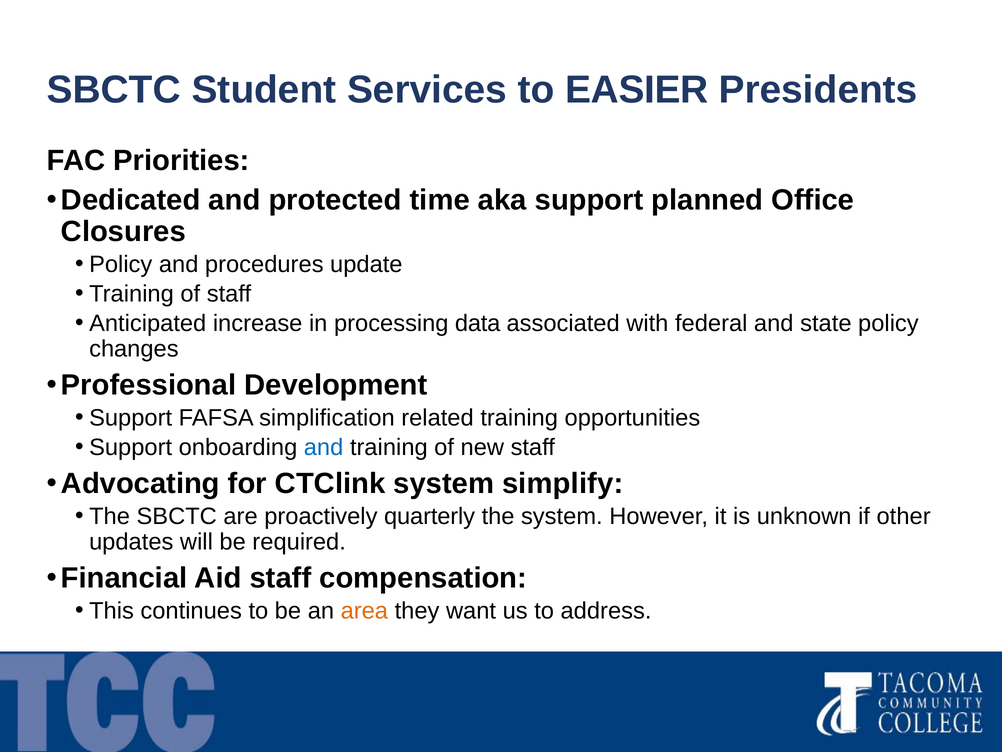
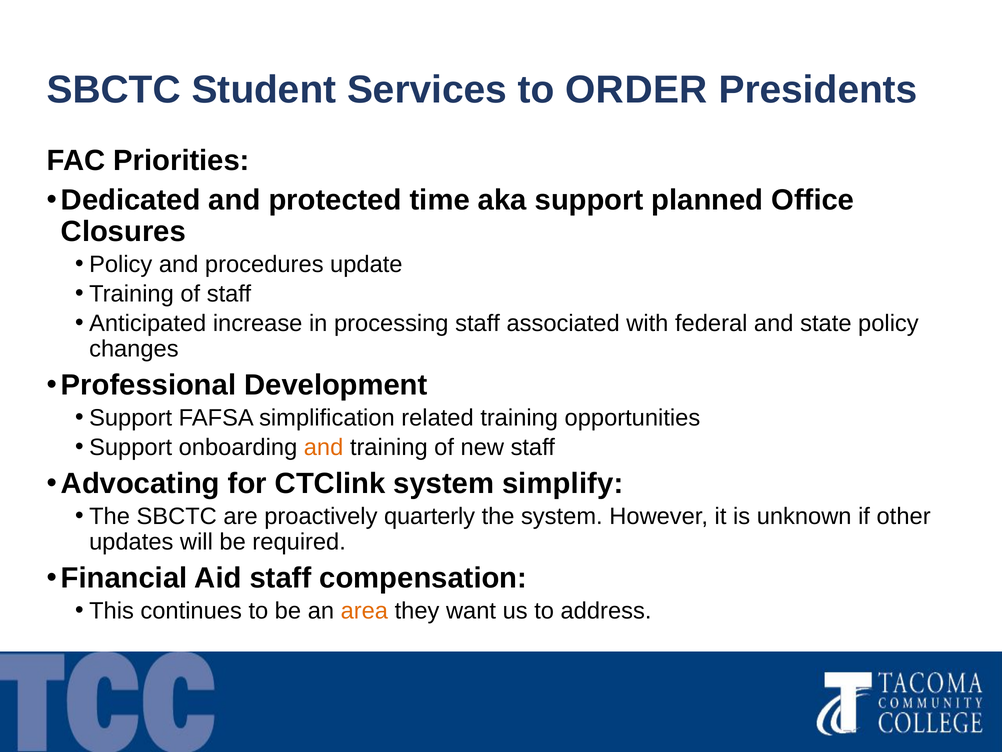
EASIER: EASIER -> ORDER
processing data: data -> staff
and at (324, 447) colour: blue -> orange
